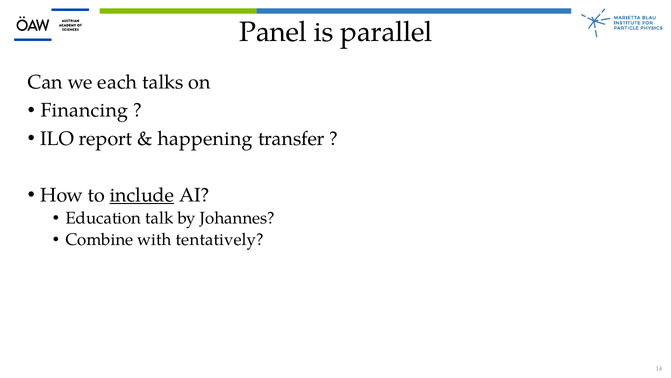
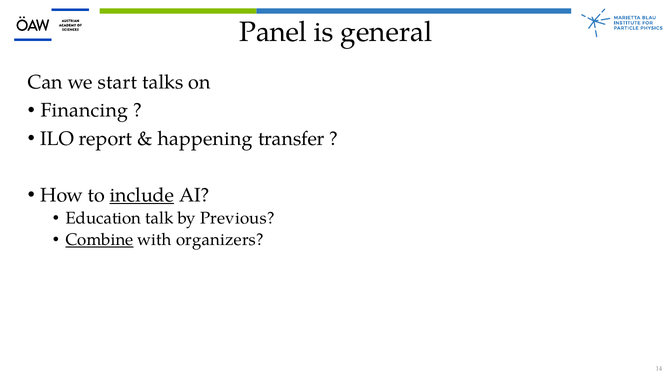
parallel: parallel -> general
each: each -> start
Johannes: Johannes -> Previous
Combine underline: none -> present
tentatively: tentatively -> organizers
